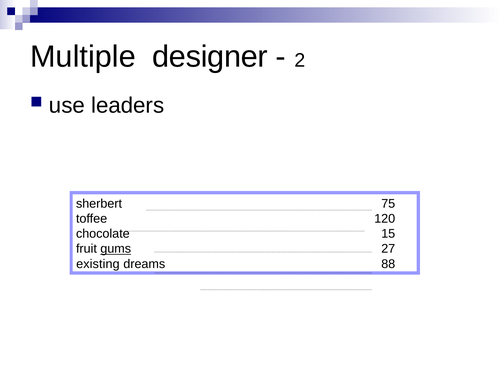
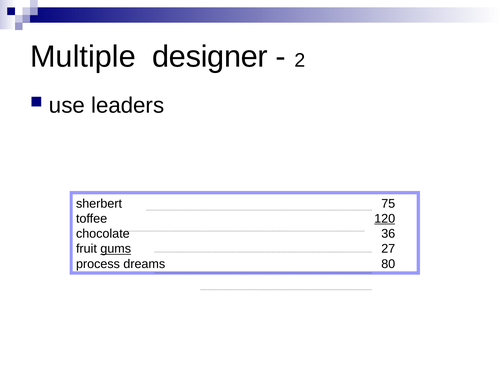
120 underline: none -> present
15: 15 -> 36
existing: existing -> process
88: 88 -> 80
